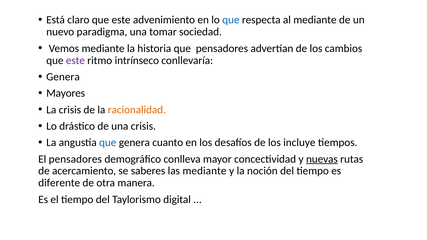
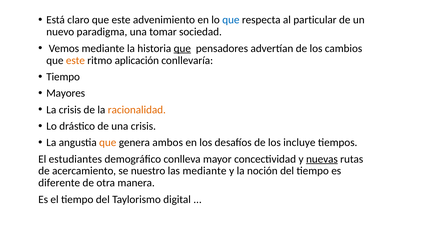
al mediante: mediante -> particular
que at (182, 48) underline: none -> present
este at (75, 60) colour: purple -> orange
intrínseco: intrínseco -> aplicación
Genera at (63, 77): Genera -> Tiempo
que at (108, 143) colour: blue -> orange
cuanto: cuanto -> ambos
El pensadores: pensadores -> estudiantes
saberes: saberes -> nuestro
